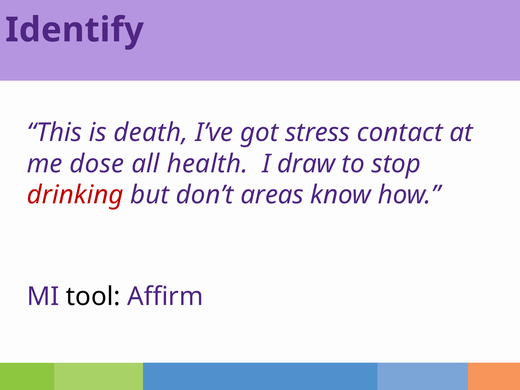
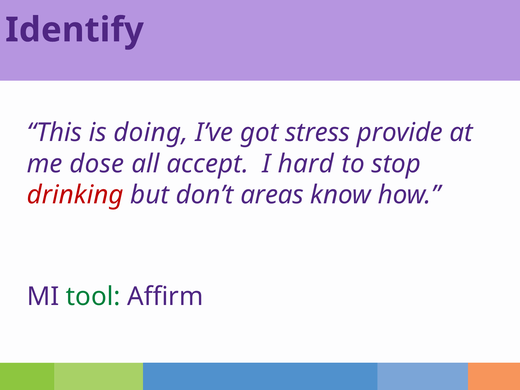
death: death -> doing
contact: contact -> provide
health: health -> accept
draw: draw -> hard
tool colour: black -> green
